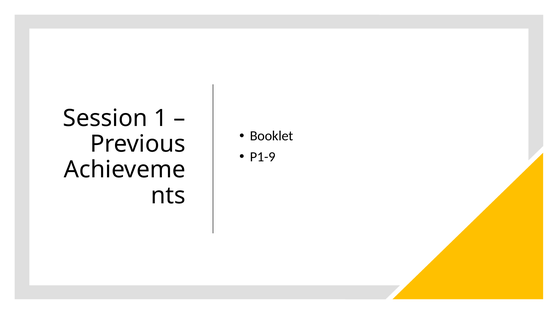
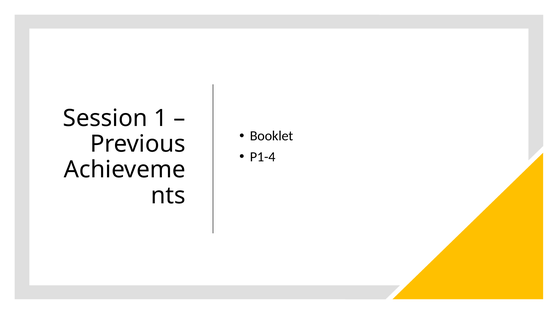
P1-9: P1-9 -> P1-4
